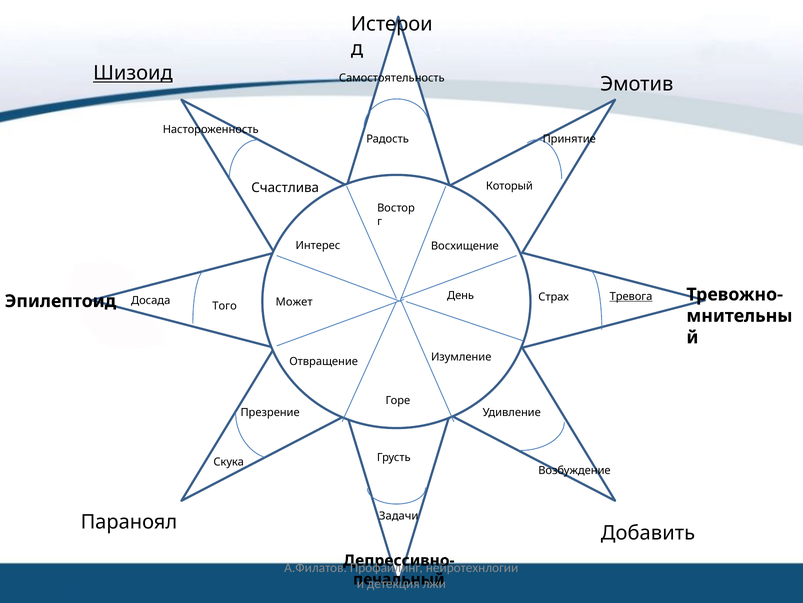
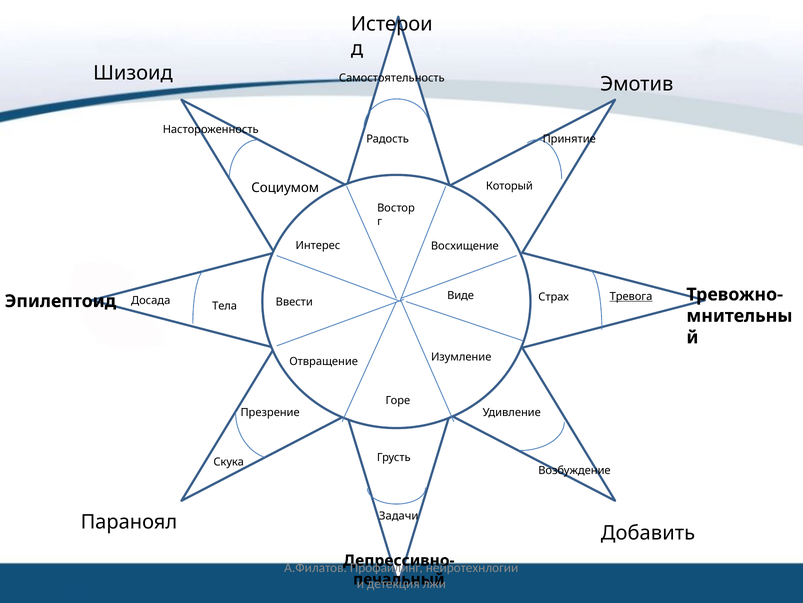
Шизоид underline: present -> none
Счастлива: Счастлива -> Социумом
День: День -> Виде
Может: Может -> Ввести
Того: Того -> Тела
